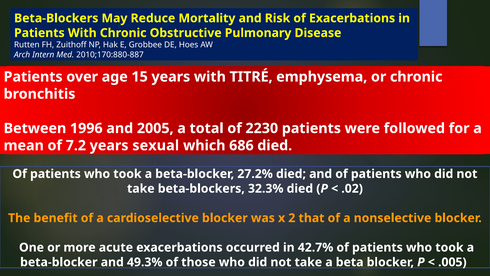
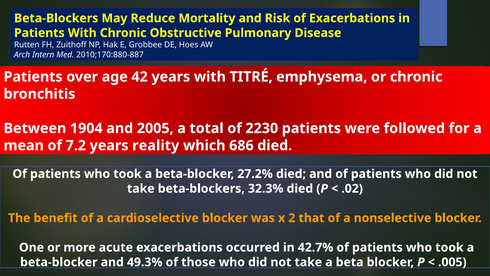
15: 15 -> 42
1996: 1996 -> 1904
sexual: sexual -> reality
